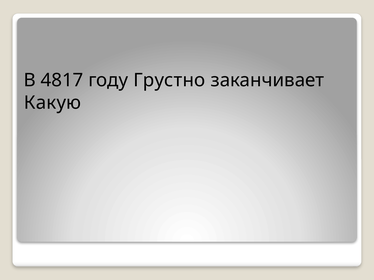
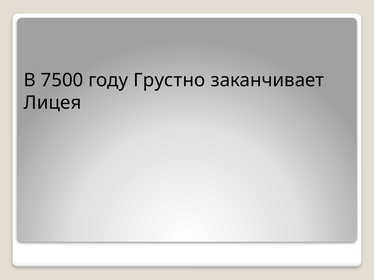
4817: 4817 -> 7500
Какую: Какую -> Лицея
